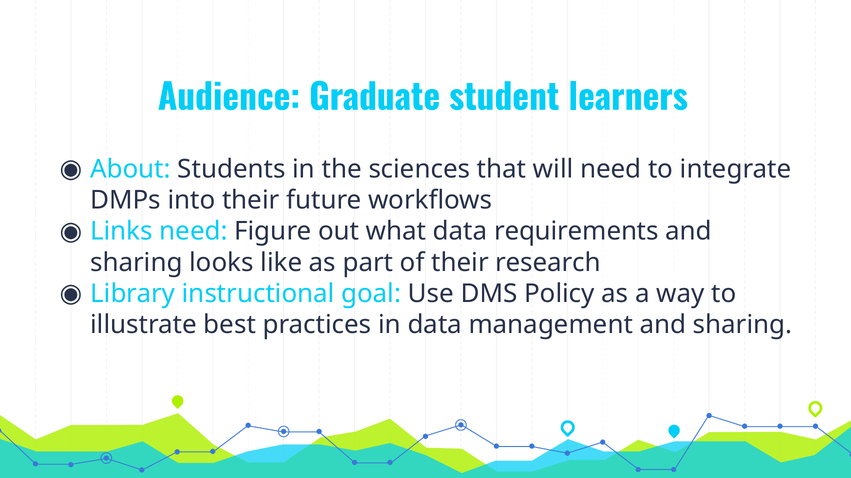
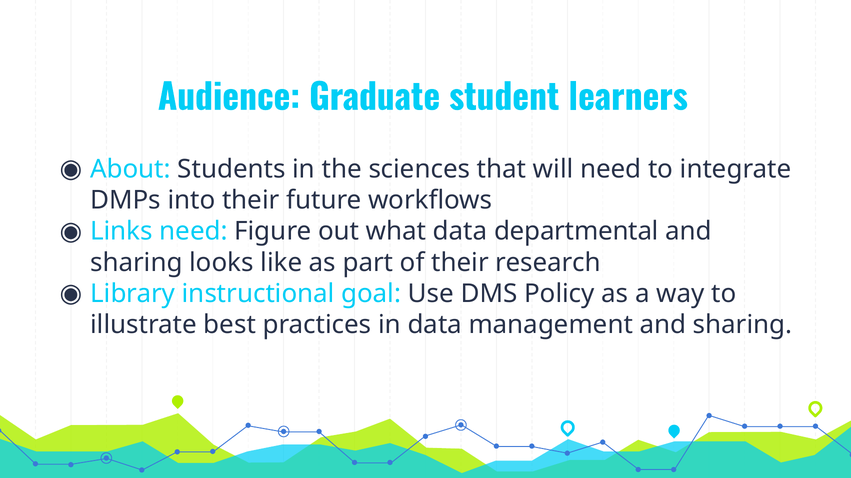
requirements: requirements -> departmental
